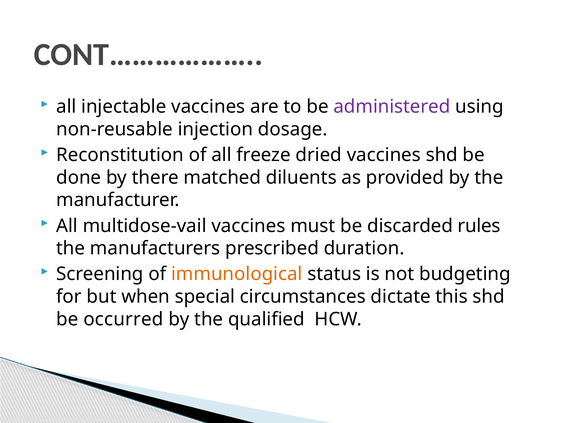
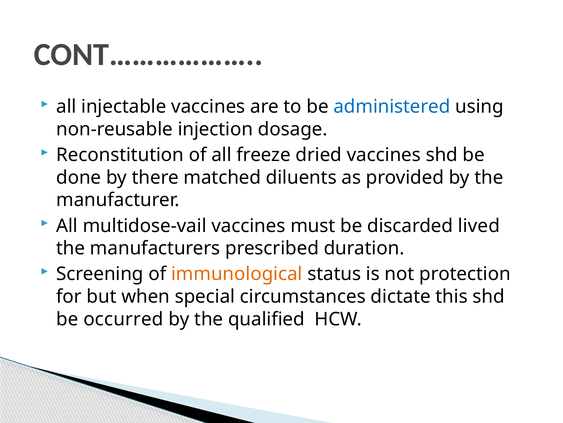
administered colour: purple -> blue
rules: rules -> lived
budgeting: budgeting -> protection
